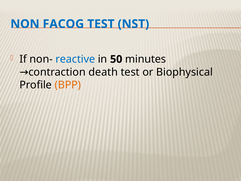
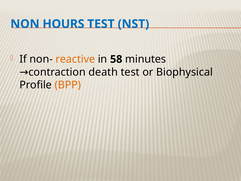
FACOG: FACOG -> HOURS
reactive colour: blue -> orange
50: 50 -> 58
